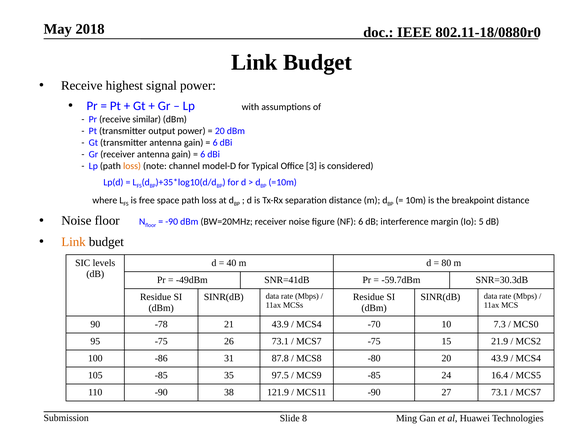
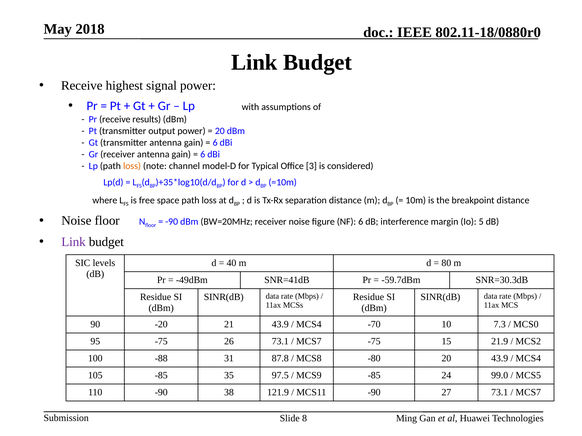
similar: similar -> results
Link at (74, 242) colour: orange -> purple
-78: -78 -> -20
-86: -86 -> -88
16.4: 16.4 -> 99.0
